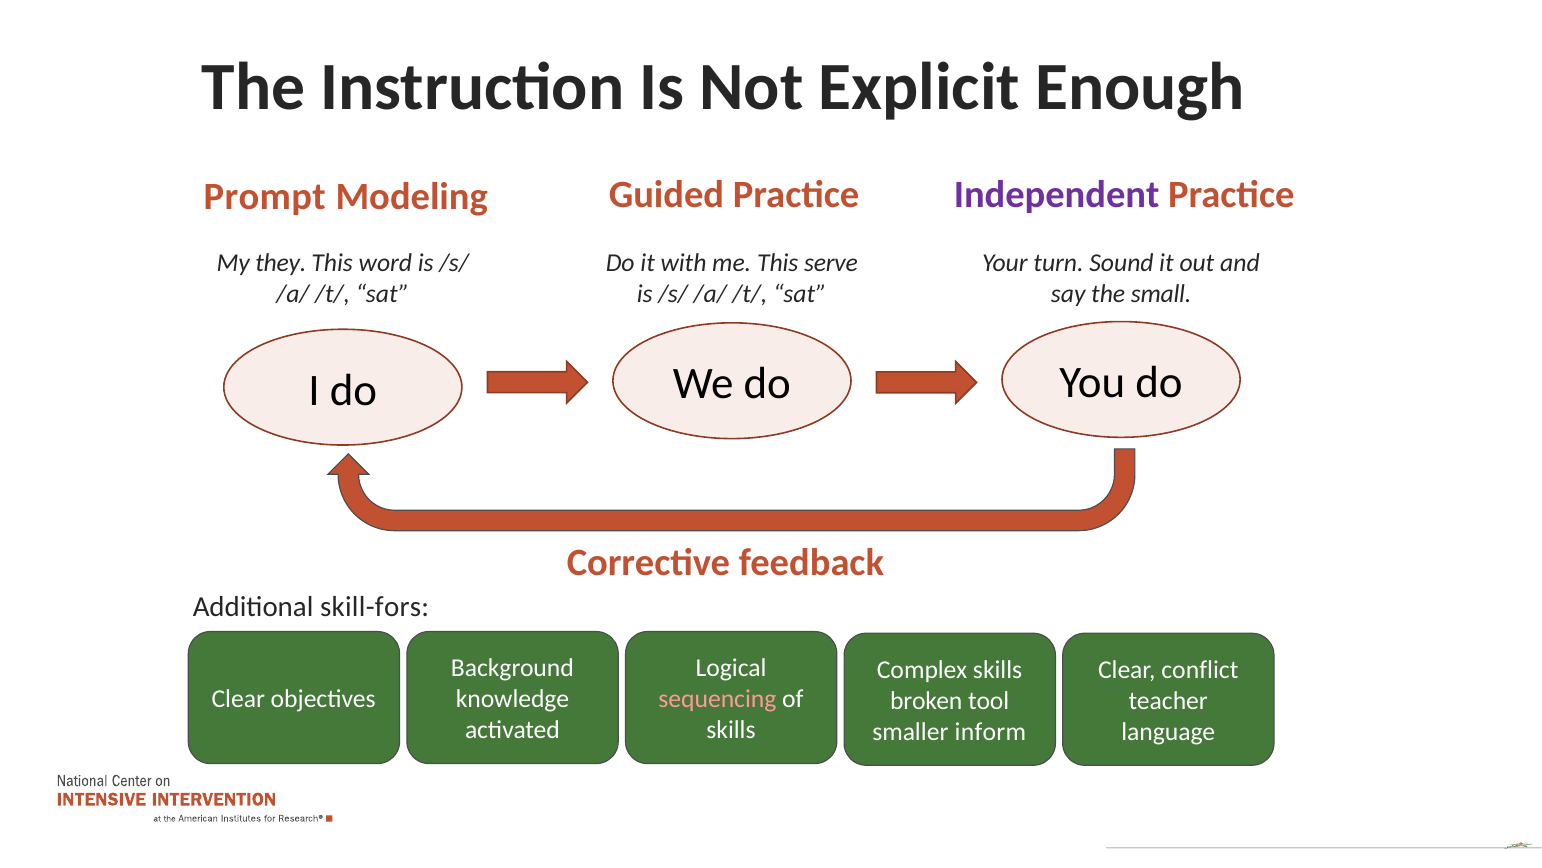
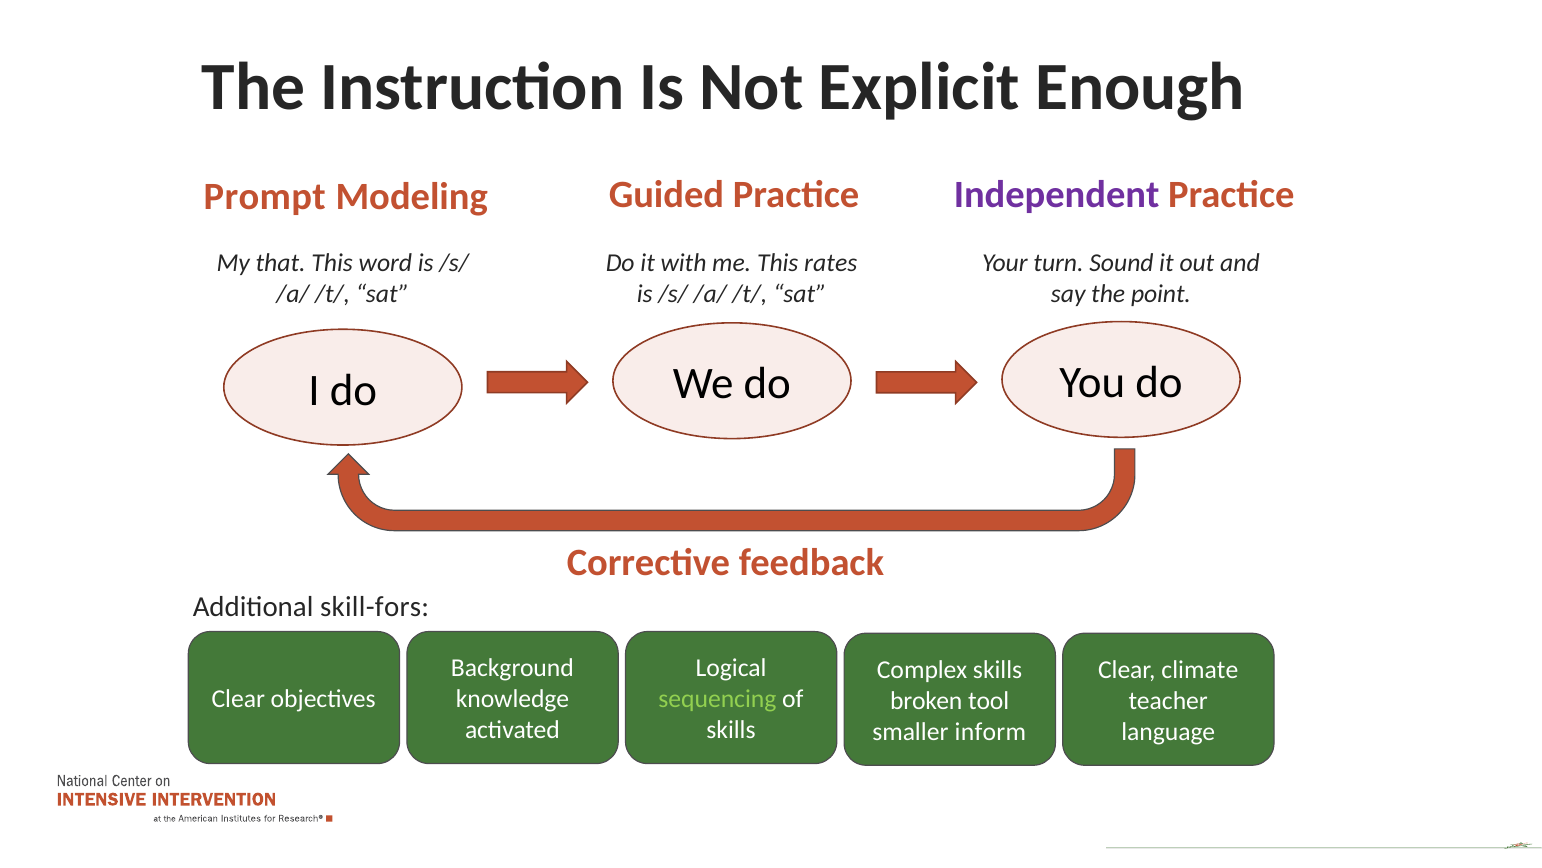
they: they -> that
serve: serve -> rates
small: small -> point
conflict: conflict -> climate
sequencing colour: pink -> light green
